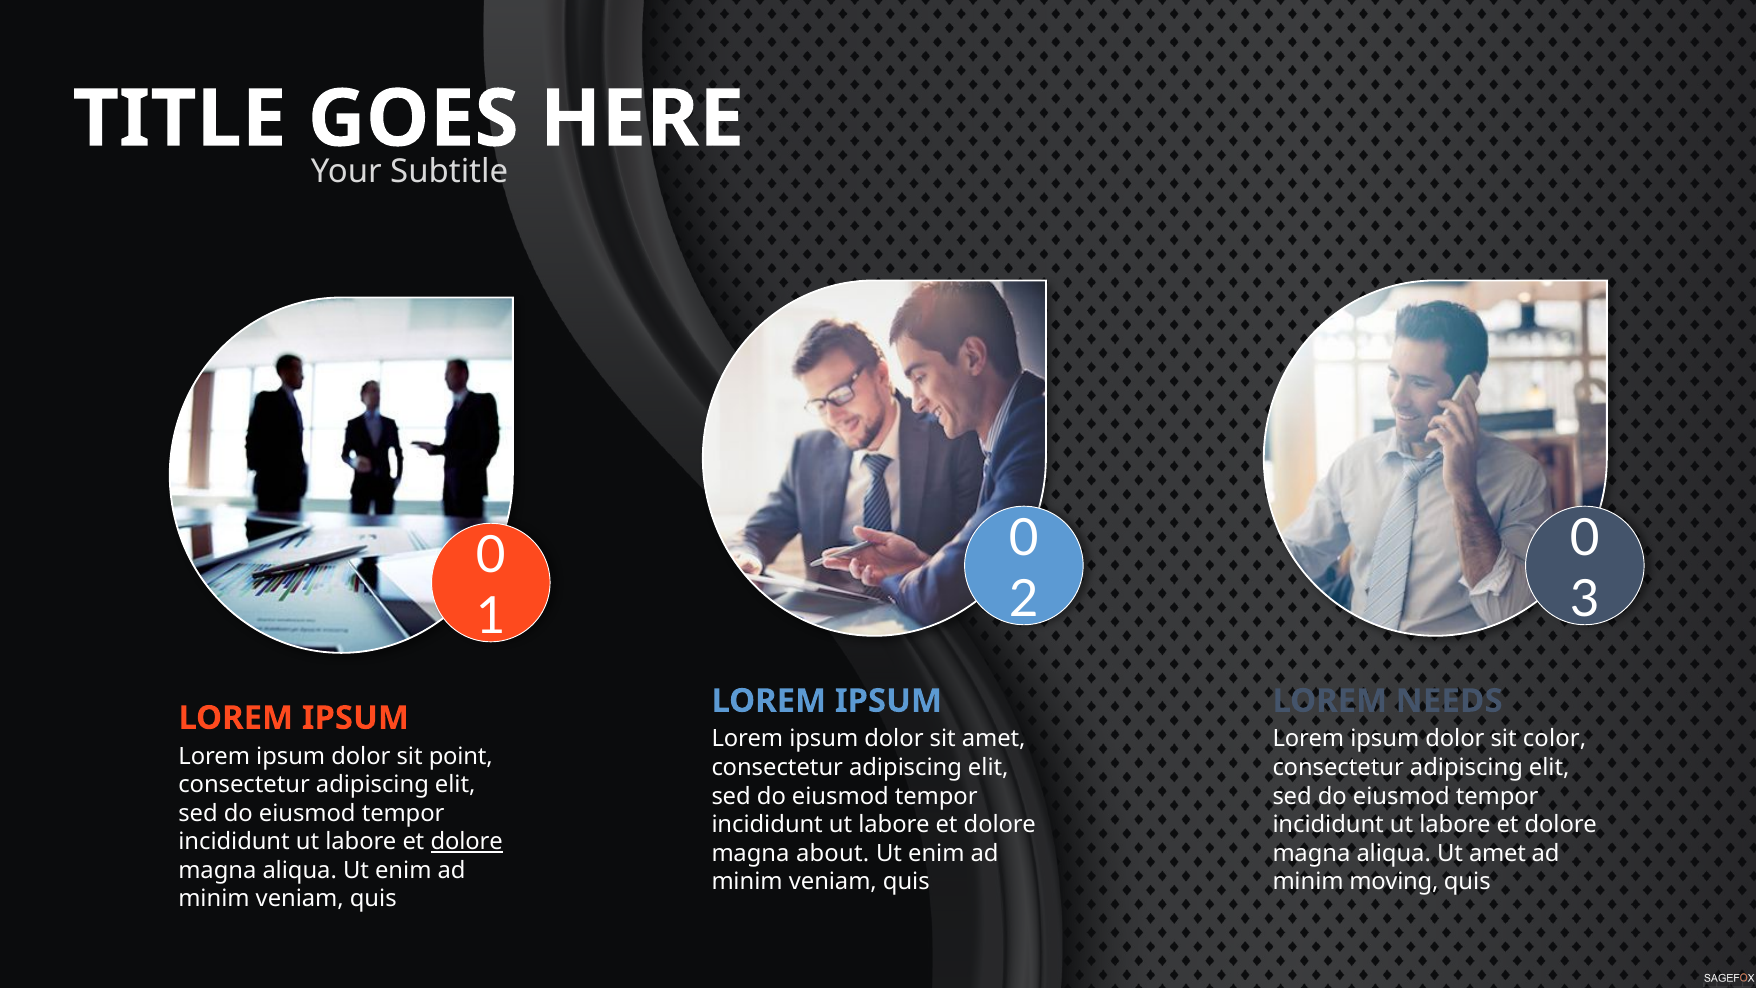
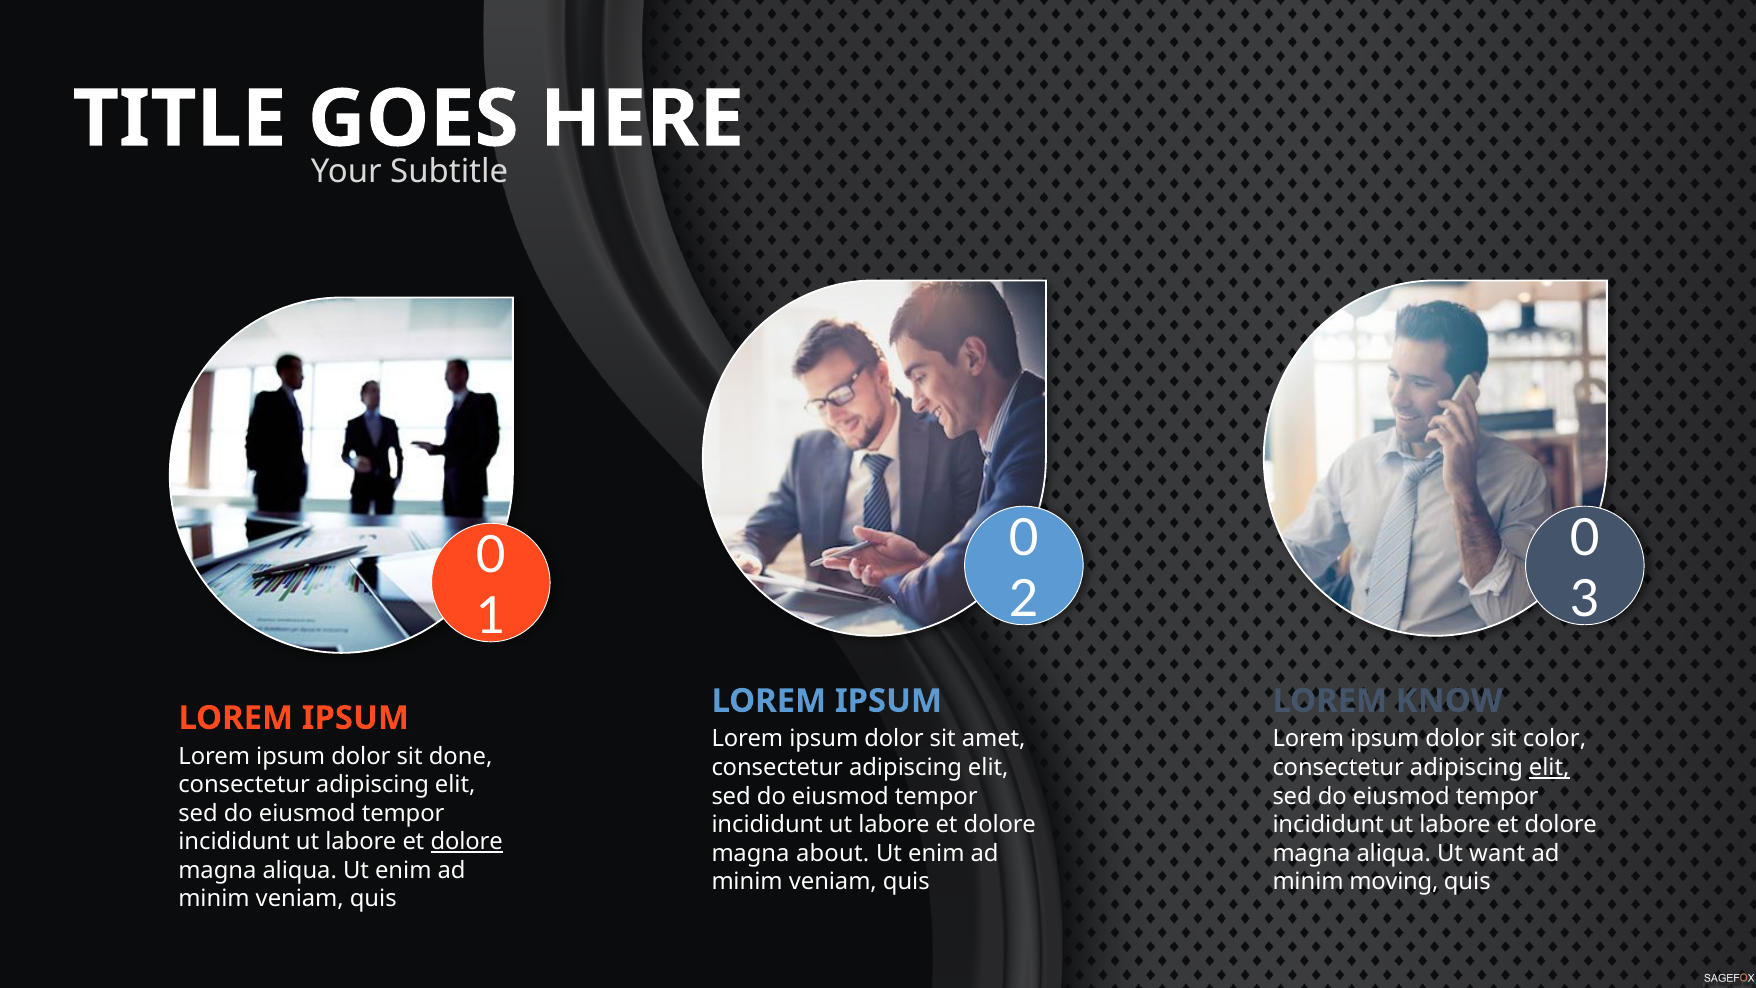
NEEDS: NEEDS -> KNOW
point: point -> done
elit at (1549, 767) underline: none -> present
Ut amet: amet -> want
